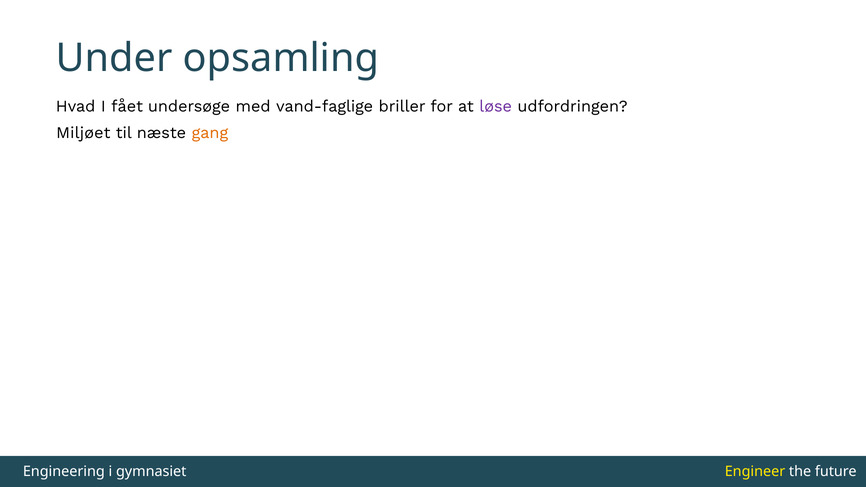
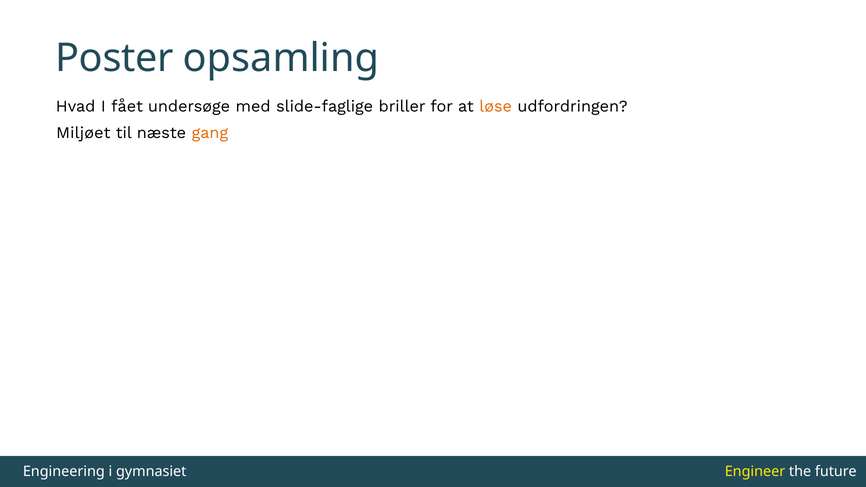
Under: Under -> Poster
vand-faglige: vand-faglige -> slide-faglige
løse colour: purple -> orange
